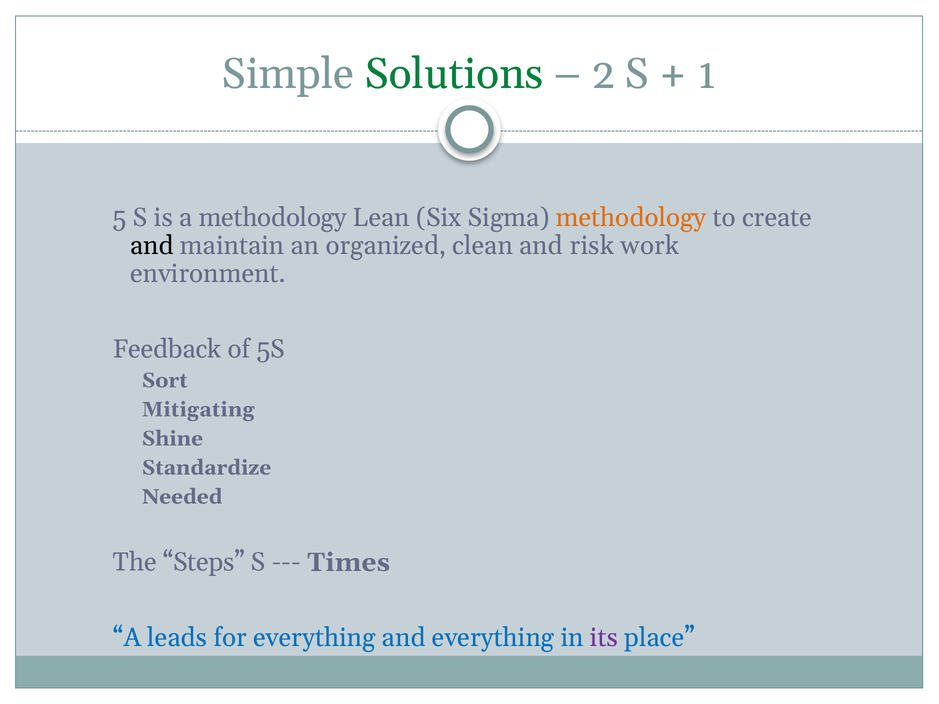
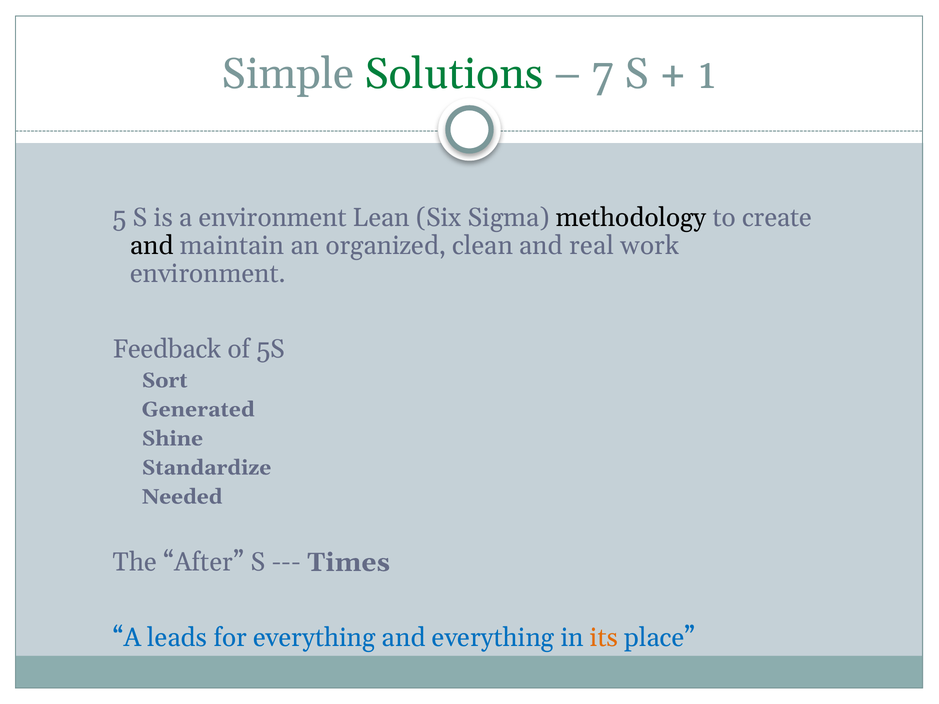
2: 2 -> 7
a methodology: methodology -> environment
methodology at (631, 217) colour: orange -> black
risk: risk -> real
Mitigating: Mitigating -> Generated
Steps: Steps -> After
its colour: purple -> orange
